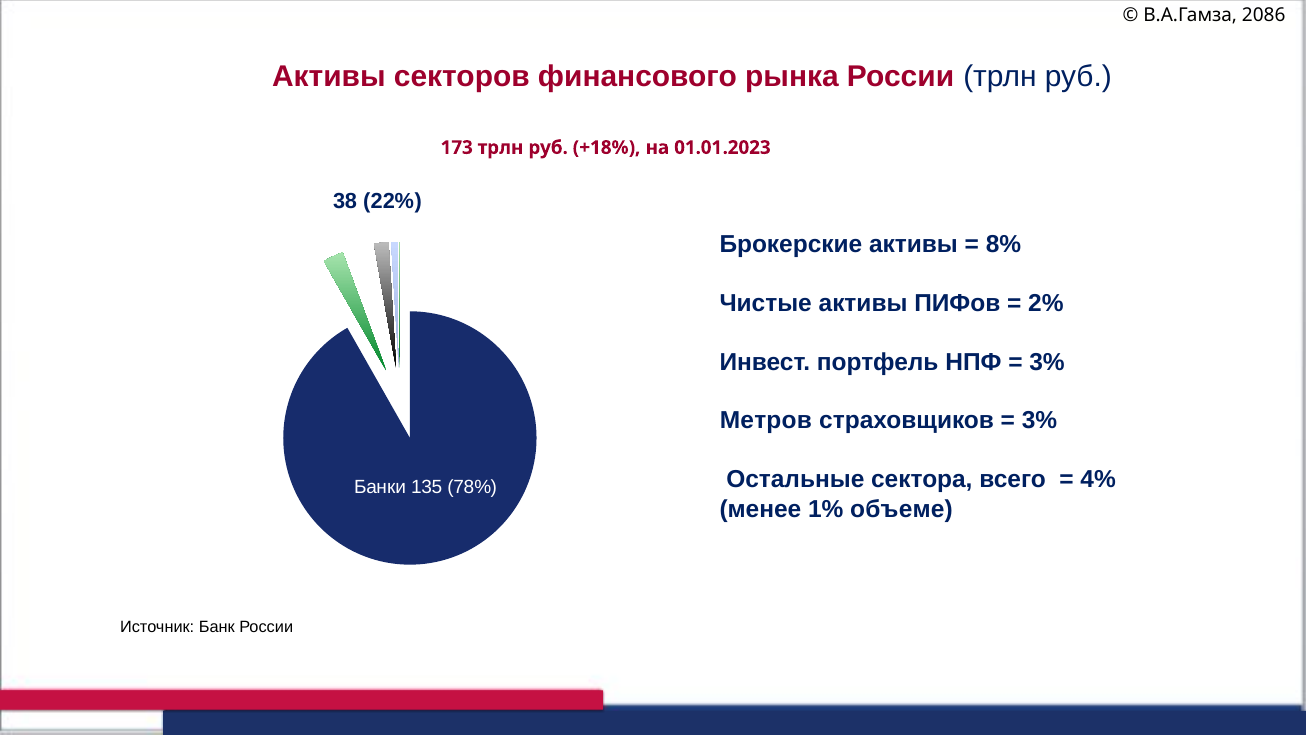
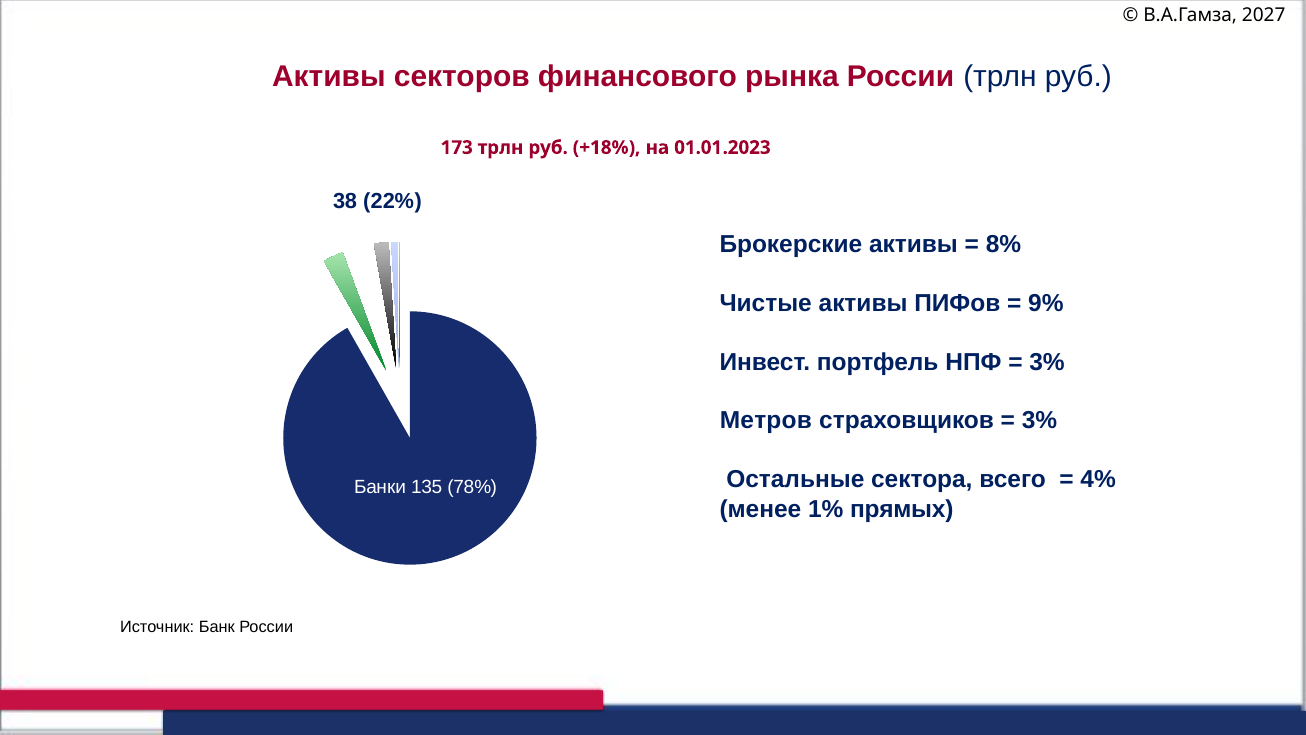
2086: 2086 -> 2027
2%: 2% -> 9%
объеме: объеме -> прямых
